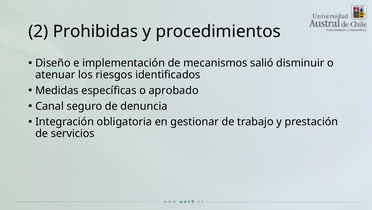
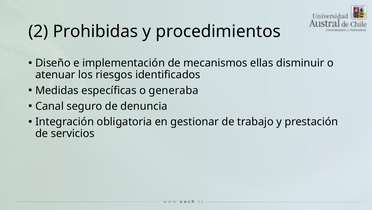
salió: salió -> ellas
aprobado: aprobado -> generaba
